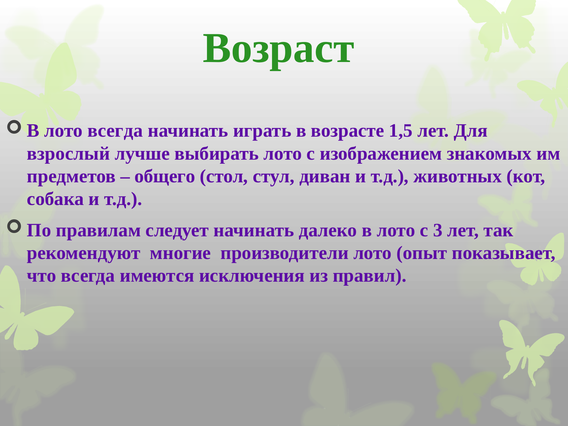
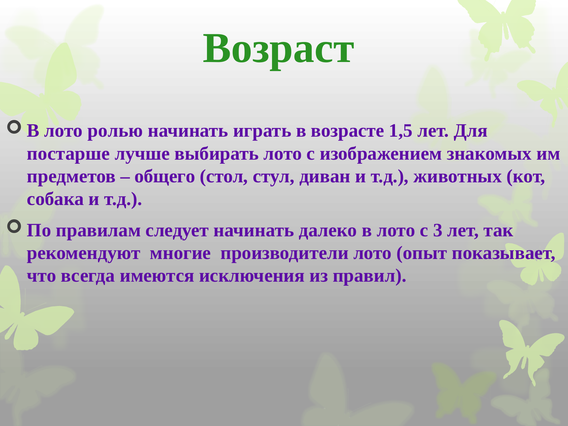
лото всегда: всегда -> ролью
взрослый: взрослый -> постарше
